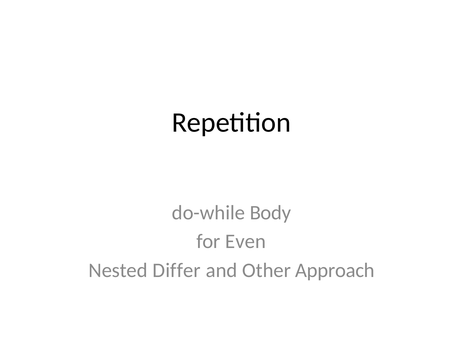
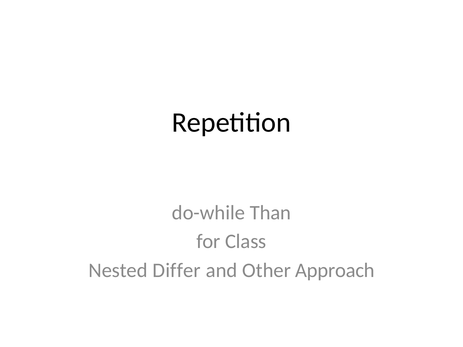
Body: Body -> Than
Even: Even -> Class
